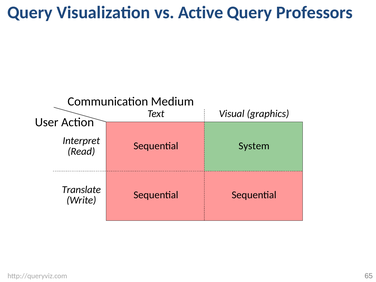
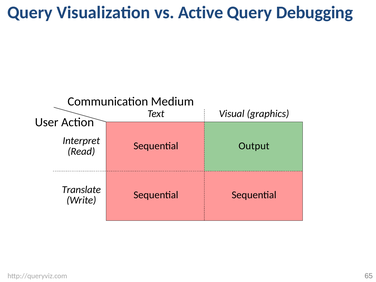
Professors: Professors -> Debugging
System: System -> Output
